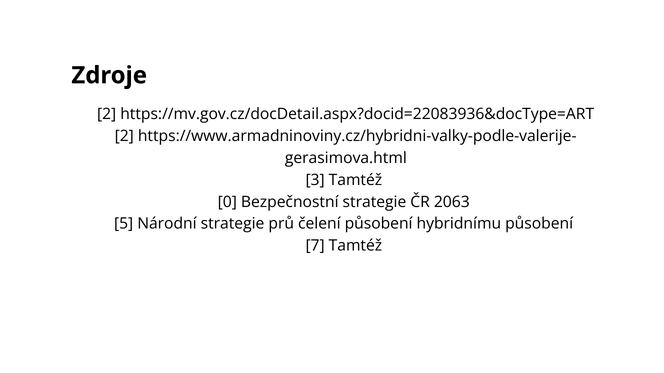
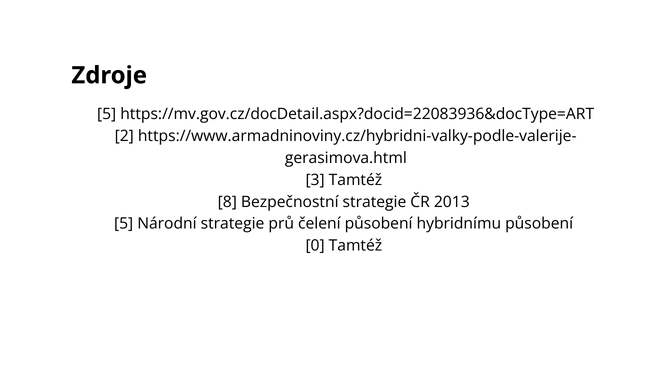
2 at (107, 114): 2 -> 5
0: 0 -> 8
2063: 2063 -> 2013
7: 7 -> 0
